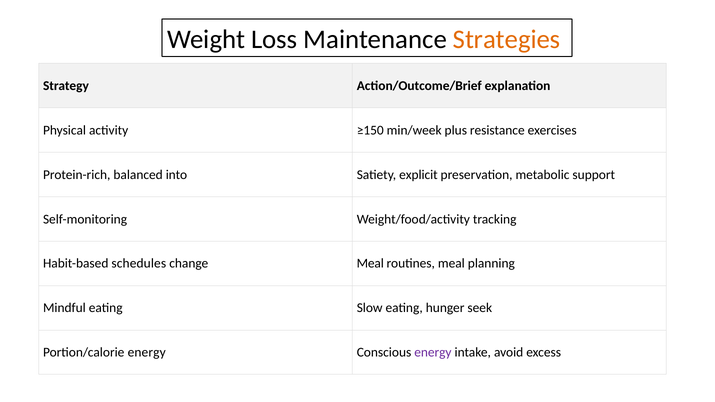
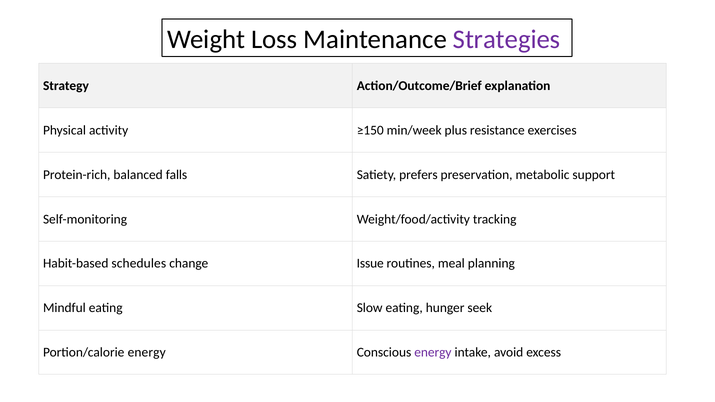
Strategies colour: orange -> purple
into: into -> falls
explicit: explicit -> prefers
change Meal: Meal -> Issue
